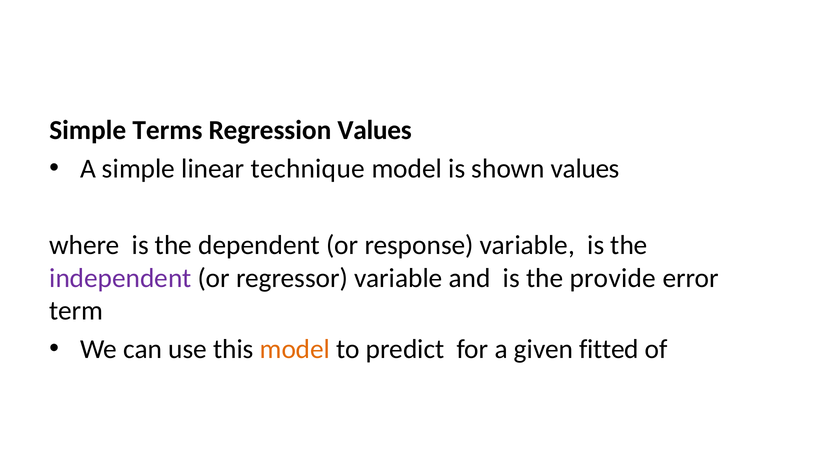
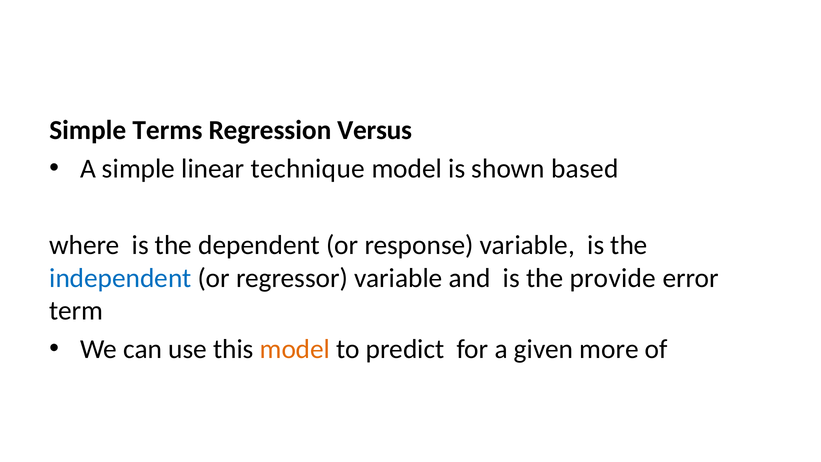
Regression Values: Values -> Versus
shown values: values -> based
independent colour: purple -> blue
fitted: fitted -> more
